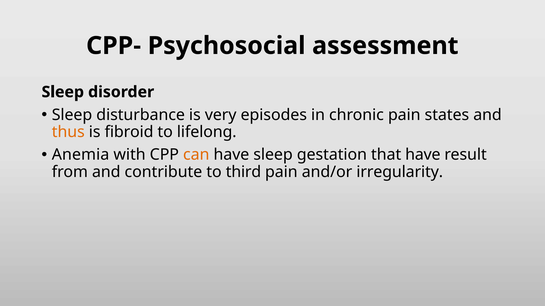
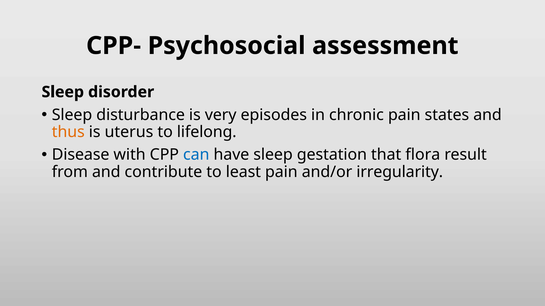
fibroid: fibroid -> uterus
Anemia: Anemia -> Disease
can colour: orange -> blue
that have: have -> flora
third: third -> least
